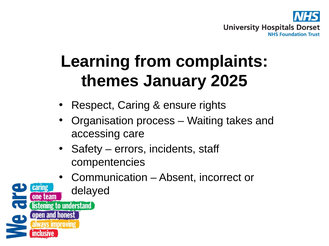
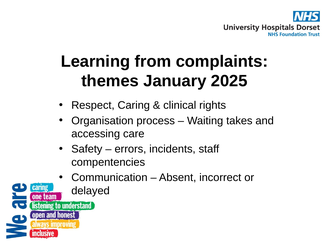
ensure: ensure -> clinical
